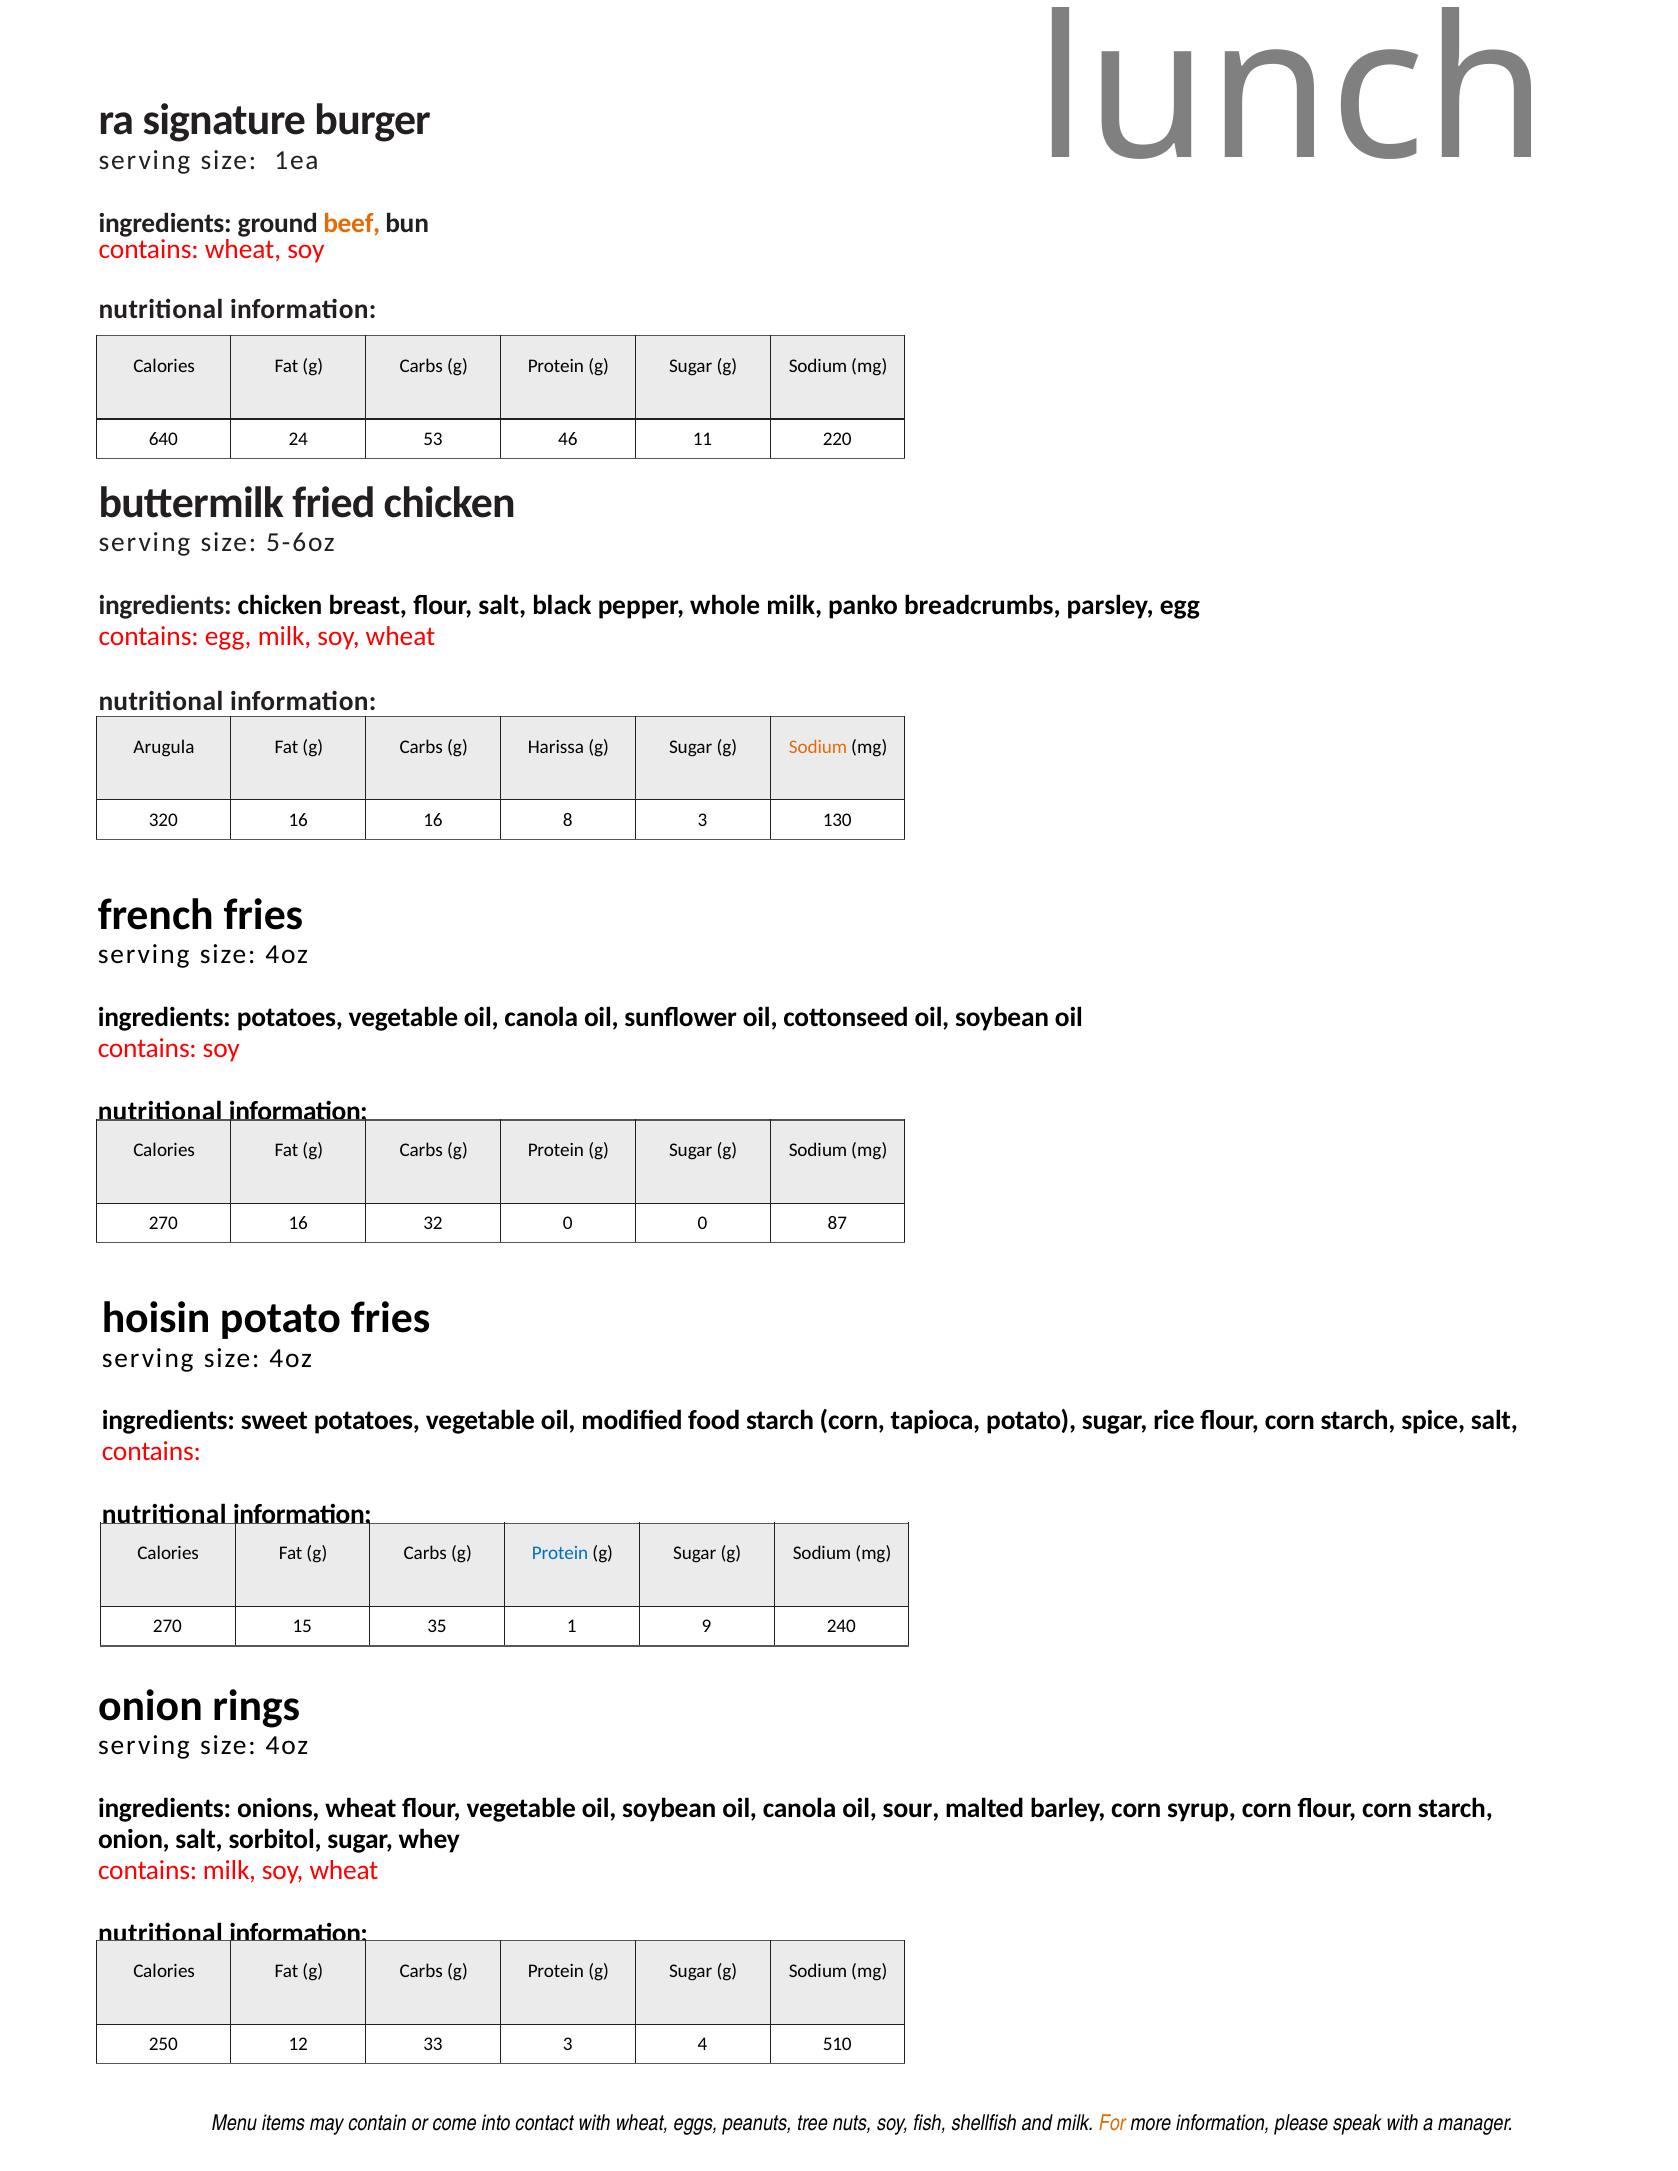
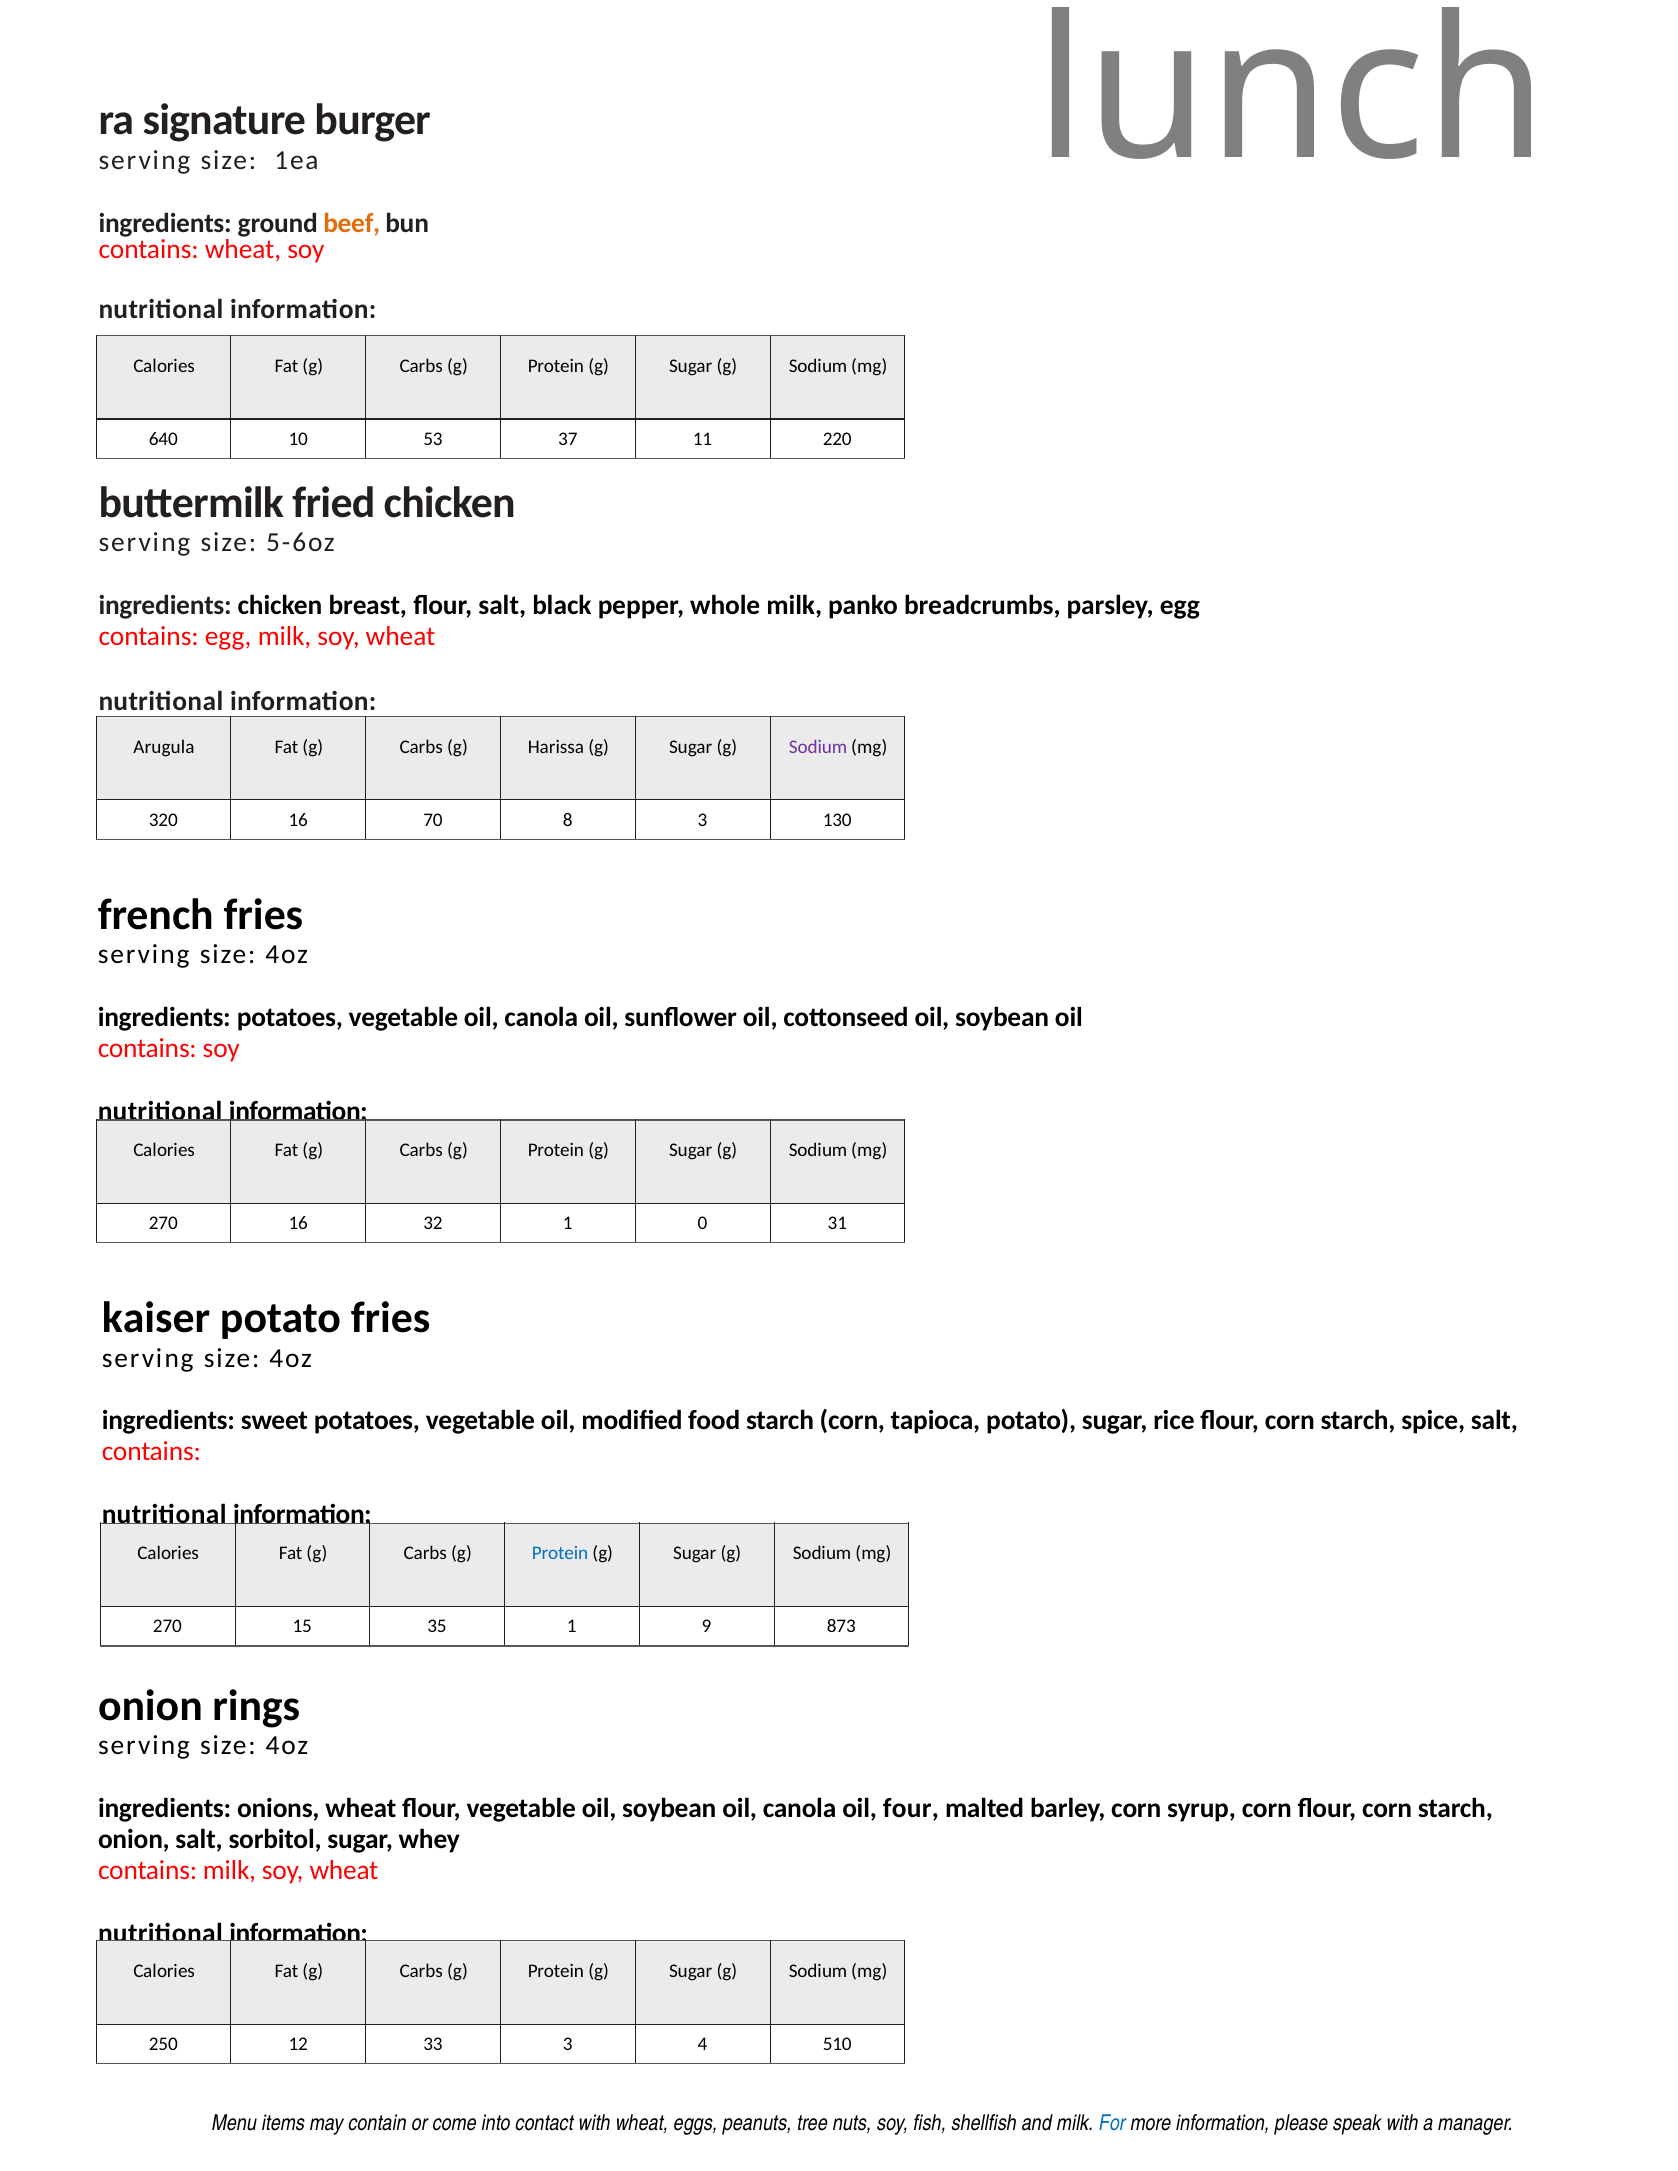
24: 24 -> 10
46: 46 -> 37
Sodium at (818, 747) colour: orange -> purple
16 16: 16 -> 70
32 0: 0 -> 1
87: 87 -> 31
hoisin: hoisin -> kaiser
240: 240 -> 873
sour: sour -> four
For colour: orange -> blue
